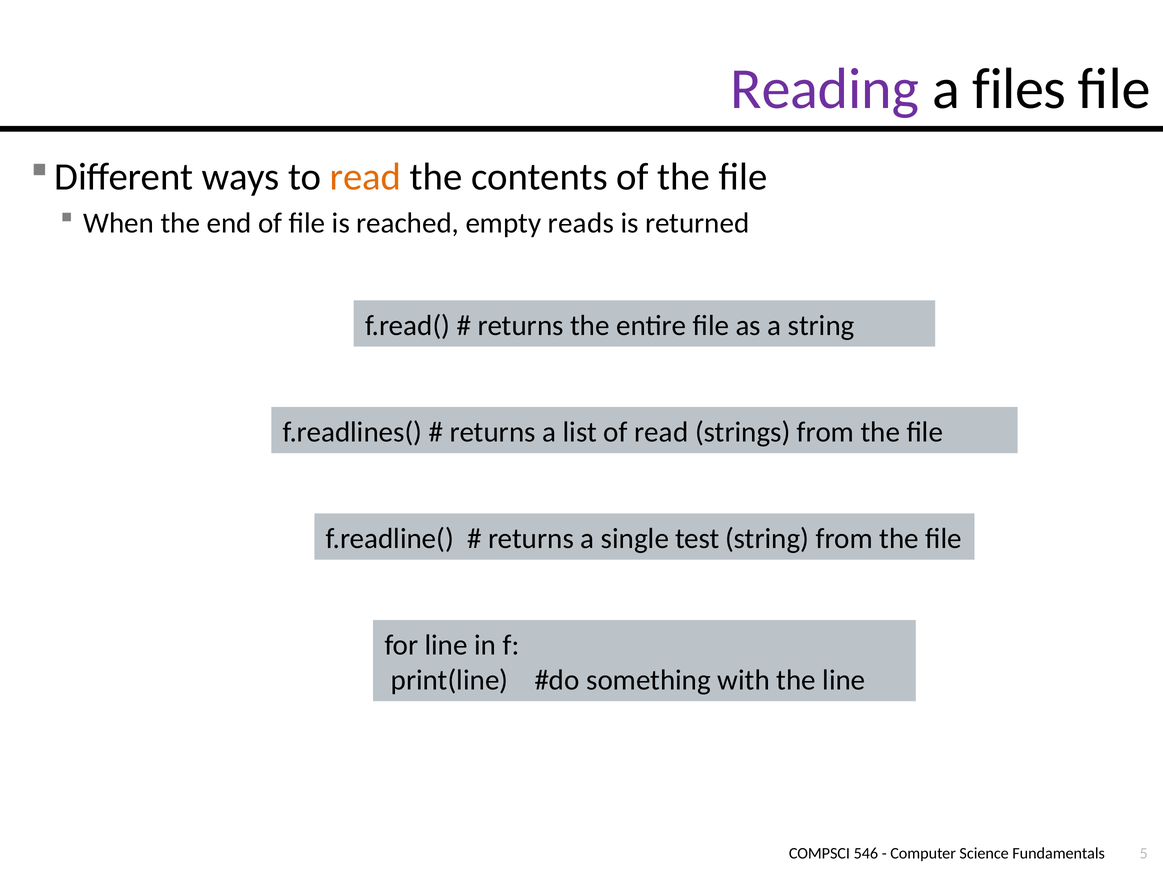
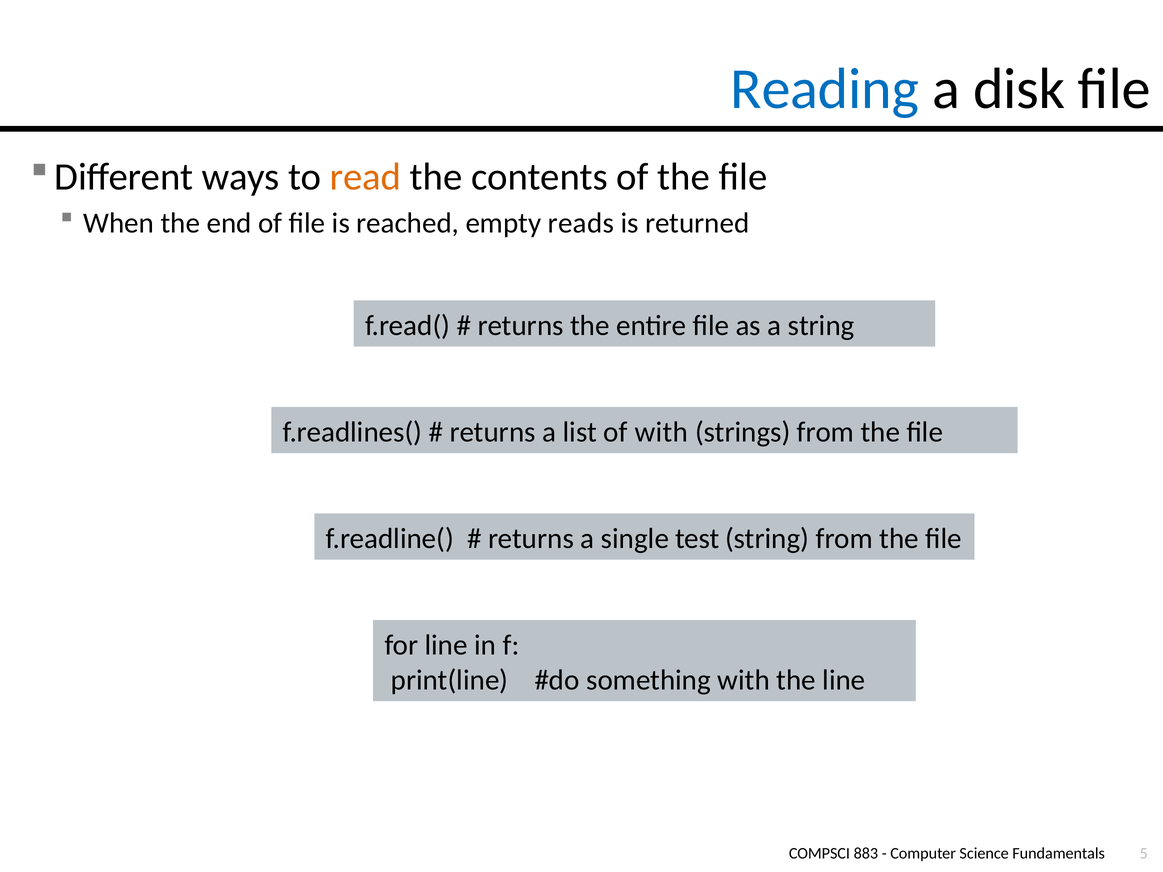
Reading colour: purple -> blue
files: files -> disk
of read: read -> with
546: 546 -> 883
